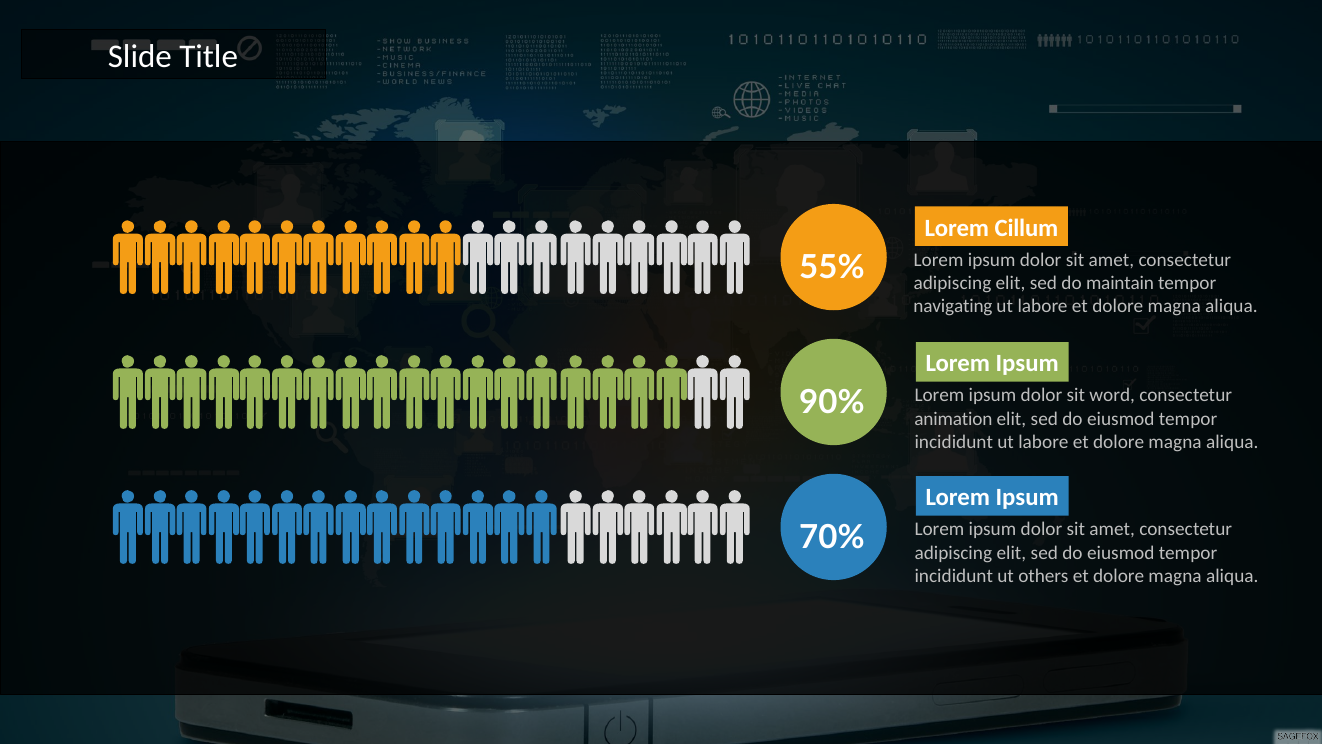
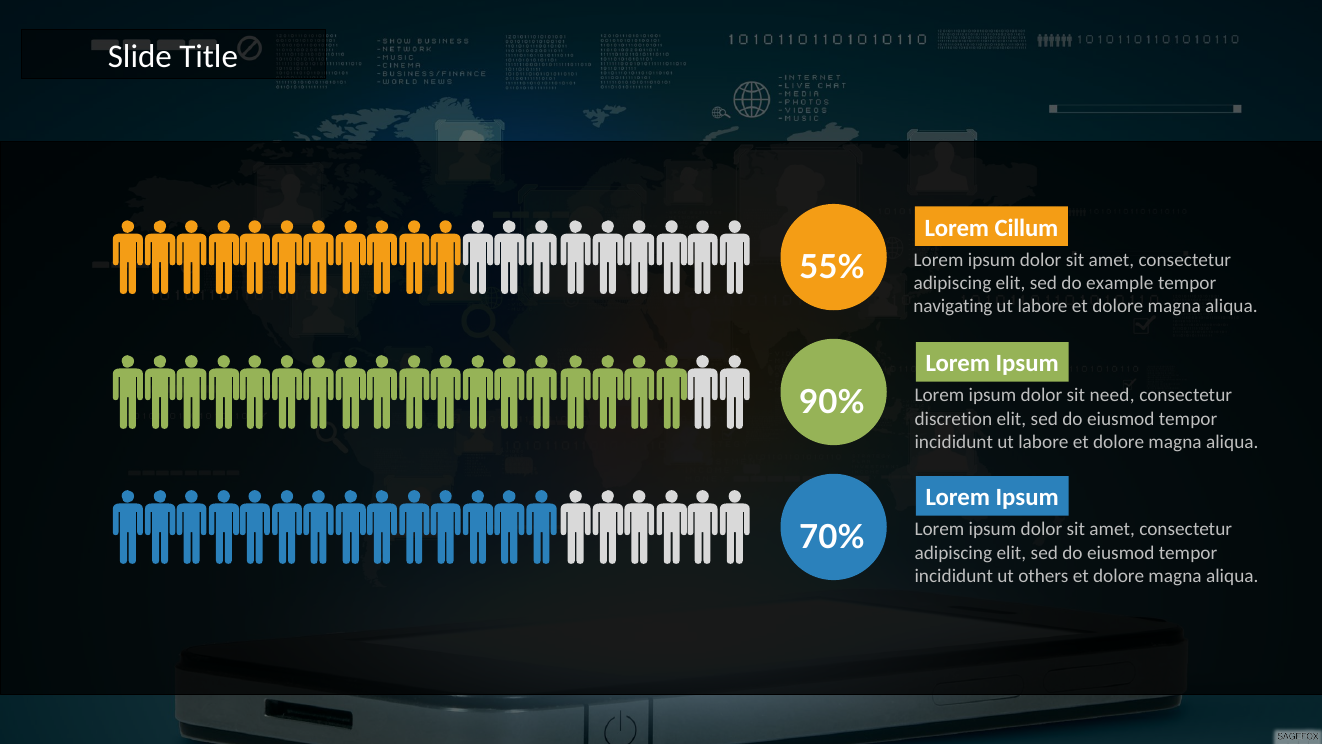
maintain: maintain -> example
word: word -> need
animation: animation -> discretion
